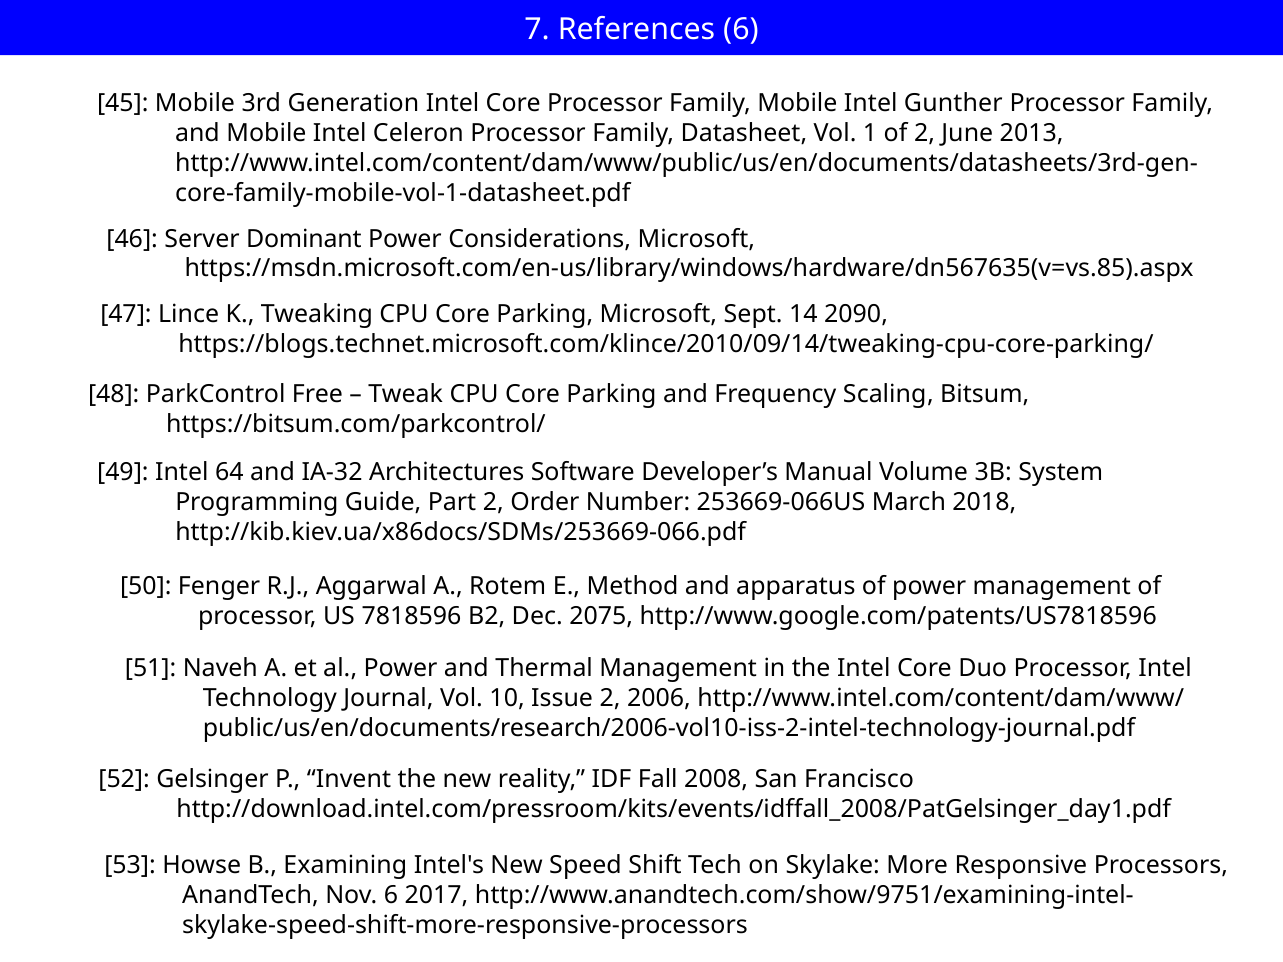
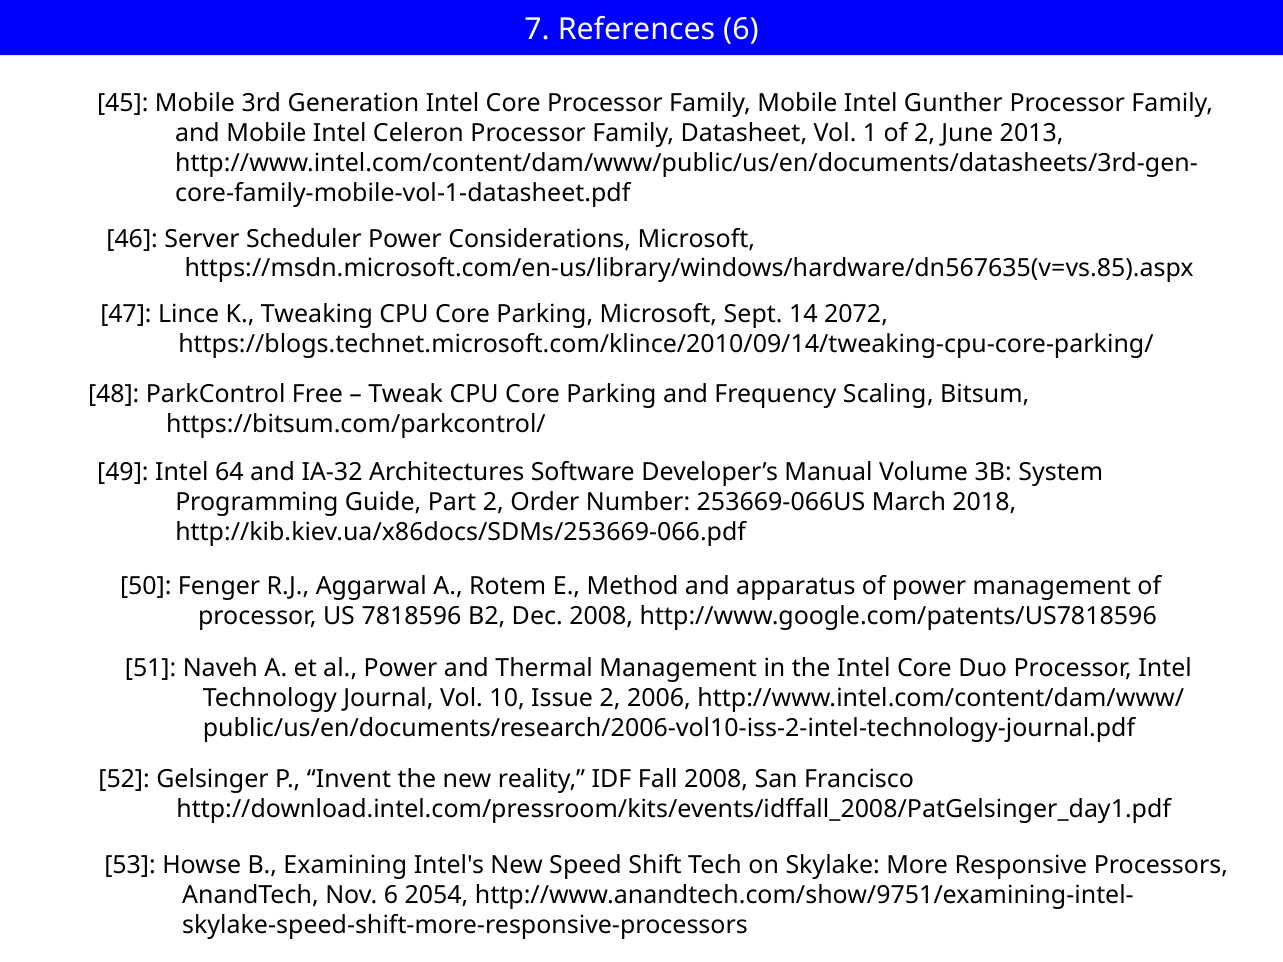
Dominant: Dominant -> Scheduler
2090: 2090 -> 2072
Dec 2075: 2075 -> 2008
2017: 2017 -> 2054
